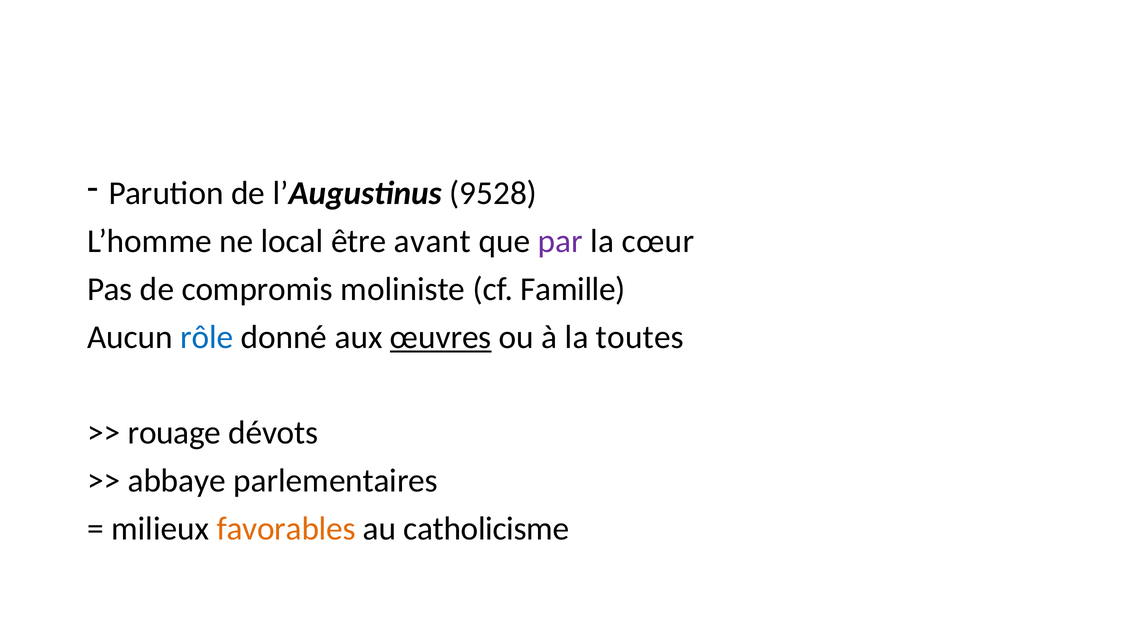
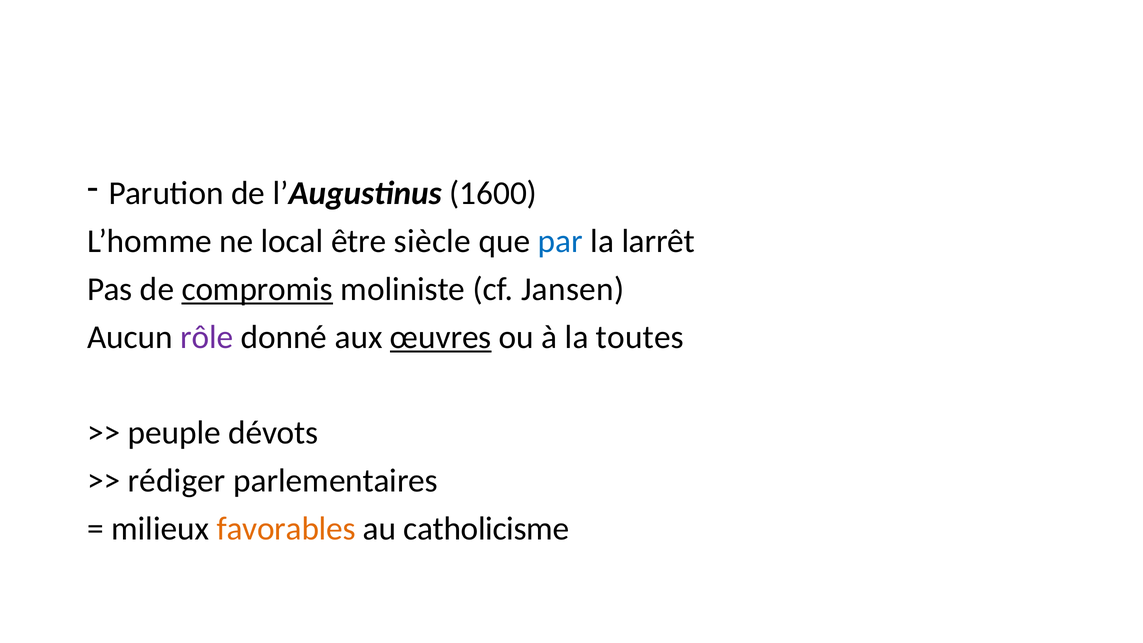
9528: 9528 -> 1600
avant: avant -> siècle
par colour: purple -> blue
cœur: cœur -> larrêt
compromis underline: none -> present
Famille: Famille -> Jansen
rôle colour: blue -> purple
rouage: rouage -> peuple
abbaye: abbaye -> rédiger
